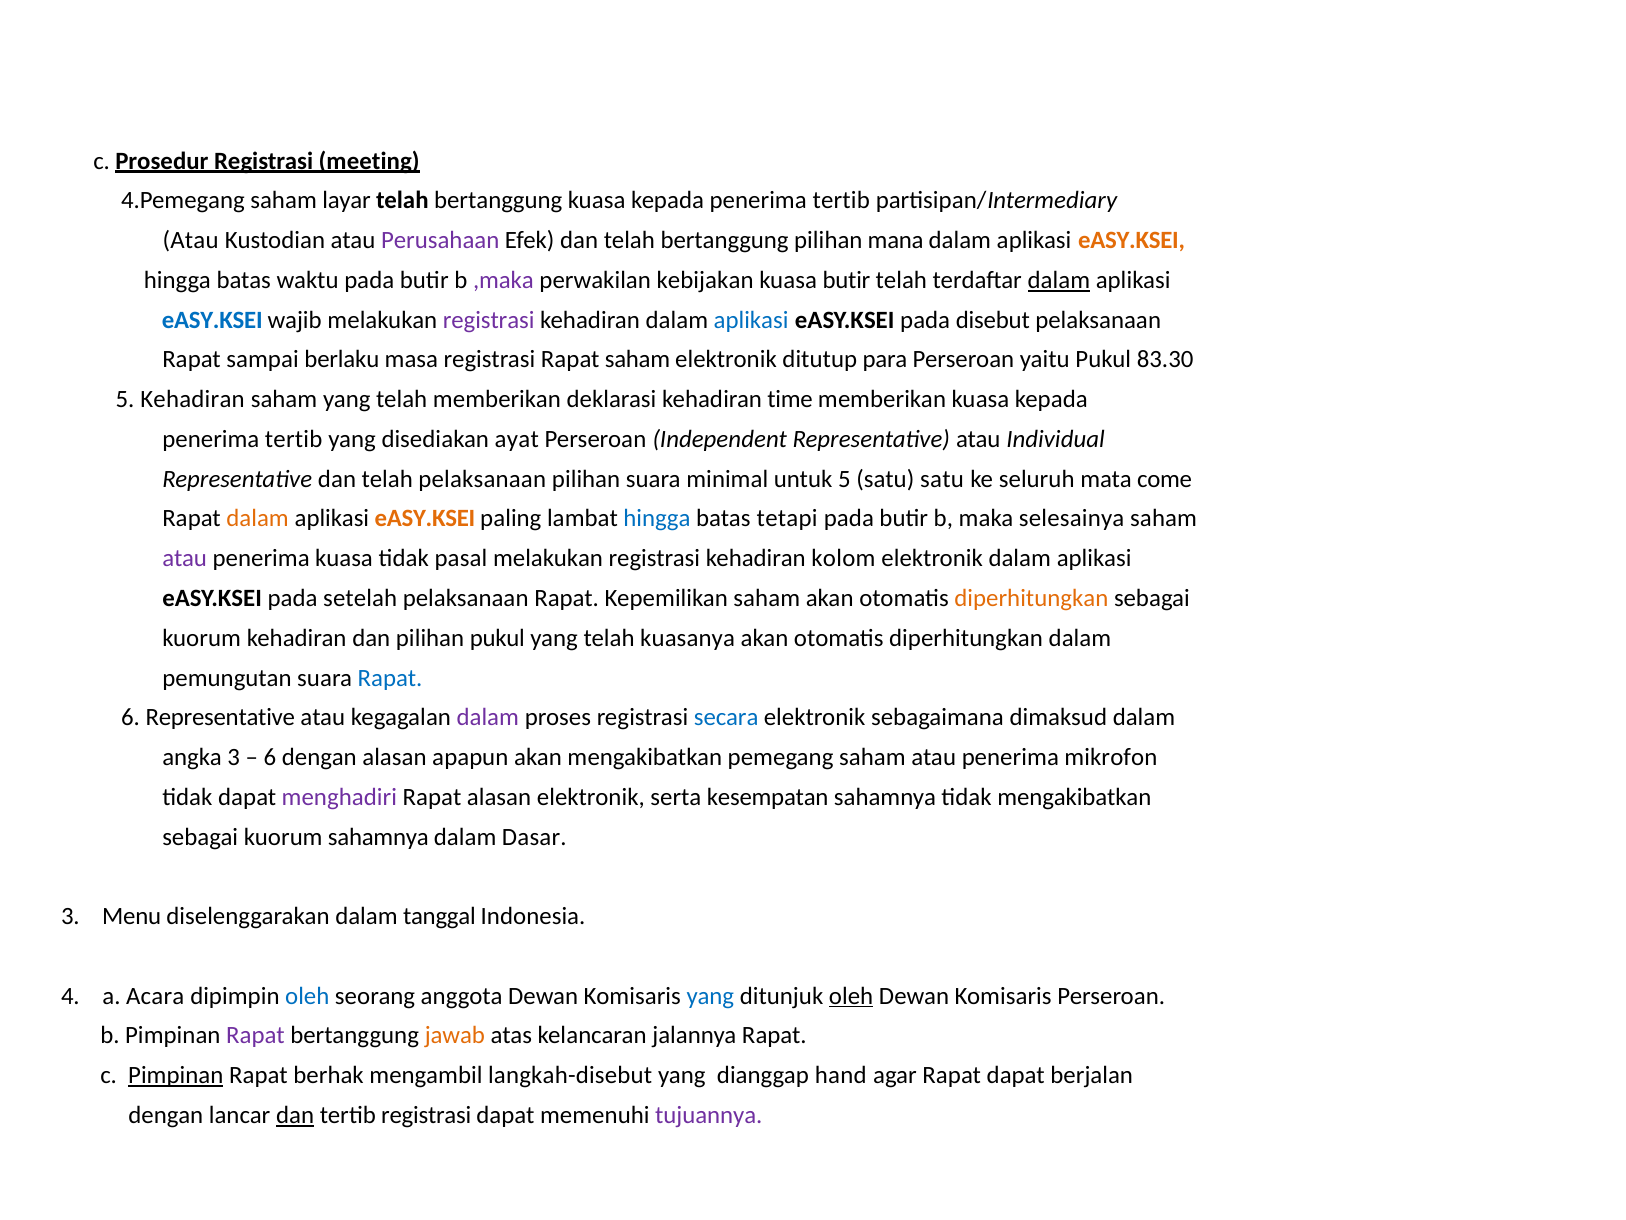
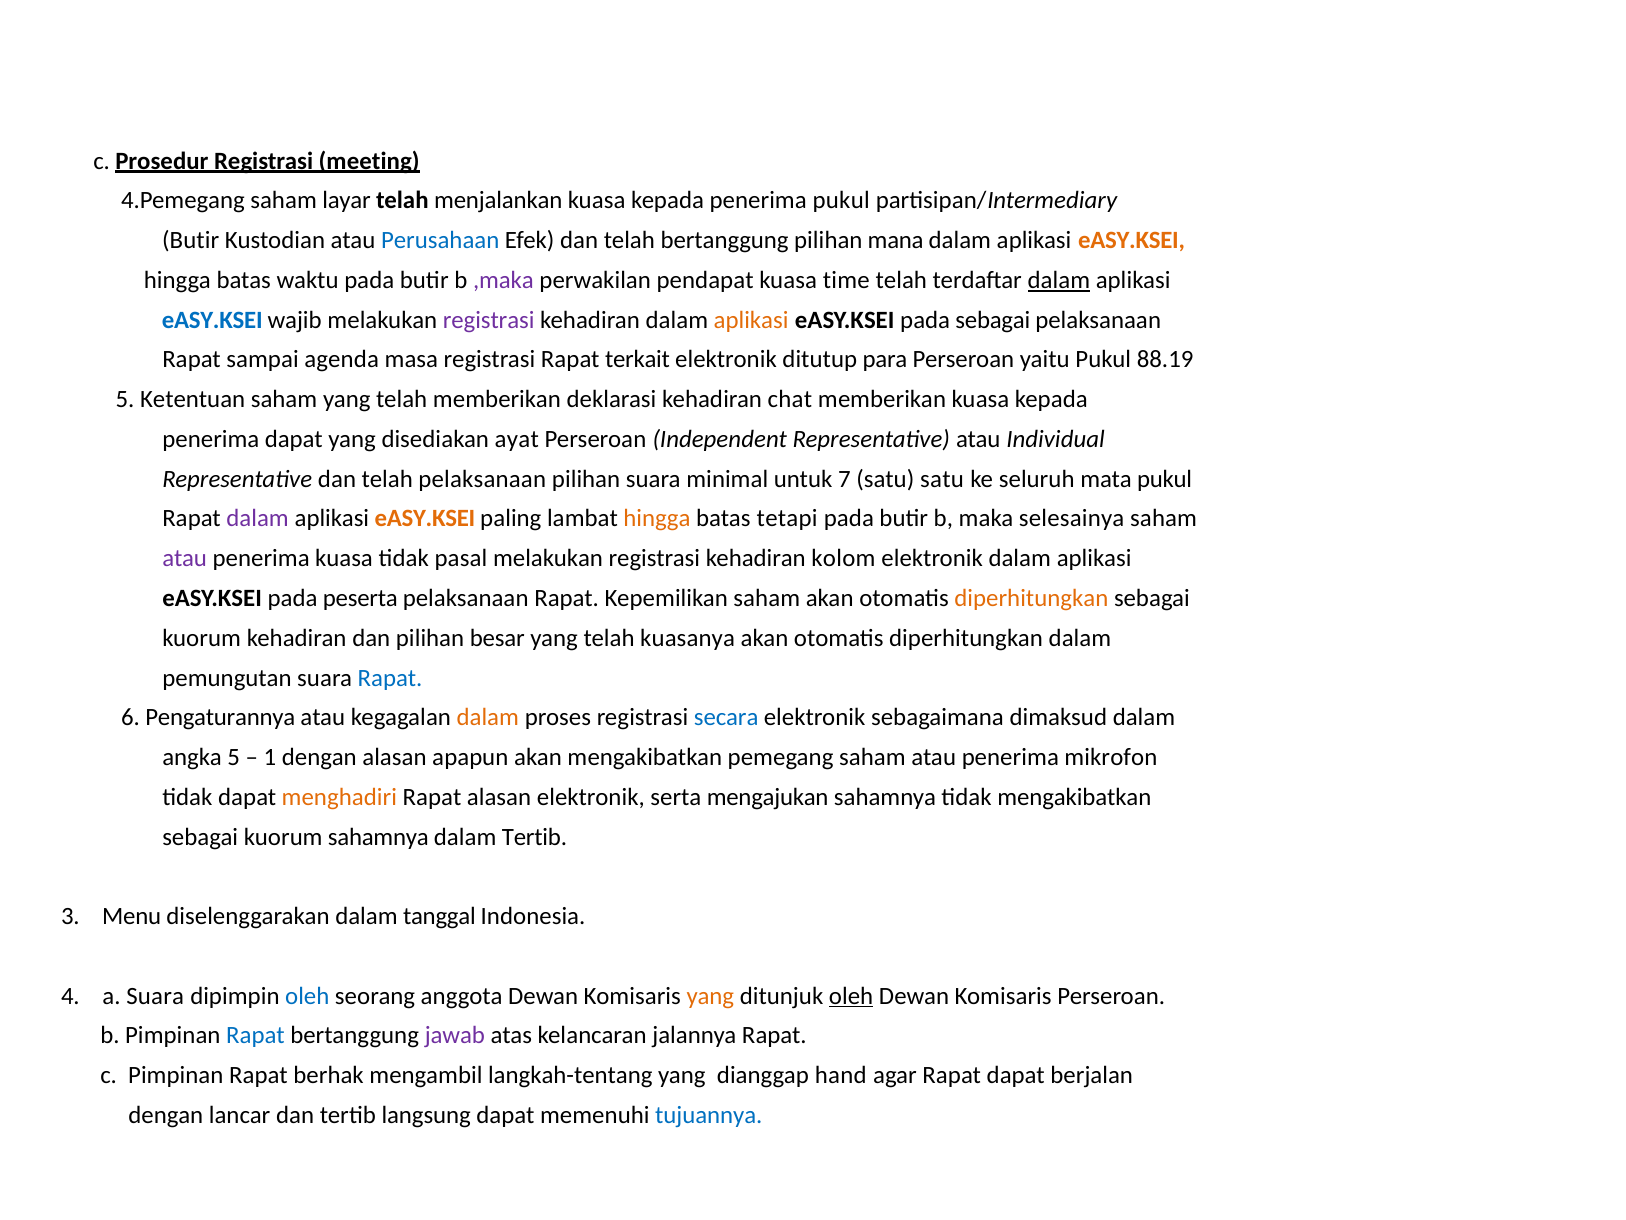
bertanggung at (498, 200): bertanggung -> menjalankan
tertib at (841, 200): tertib -> pukul
Atau at (191, 240): Atau -> Butir
Perusahaan colour: purple -> blue
kebijakan: kebijakan -> pendapat
kuasa butir: butir -> time
aplikasi at (751, 320) colour: blue -> orange
pada disebut: disebut -> sebagai
berlaku: berlaku -> agenda
Rapat saham: saham -> terkait
83.30: 83.30 -> 88.19
5 Kehadiran: Kehadiran -> Ketentuan
time: time -> chat
tertib at (294, 439): tertib -> dapat
untuk 5: 5 -> 7
mata come: come -> pukul
dalam at (258, 519) colour: orange -> purple
hingga at (657, 519) colour: blue -> orange
setelah: setelah -> peserta
pilihan pukul: pukul -> besar
6 Representative: Representative -> Pengaturannya
dalam at (488, 717) colour: purple -> orange
angka 3: 3 -> 5
6 at (270, 757): 6 -> 1
menghadiri colour: purple -> orange
kesempatan: kesempatan -> mengajukan
dalam Dasar: Dasar -> Tertib
a Acara: Acara -> Suara
yang at (710, 996) colour: blue -> orange
Rapat at (255, 1035) colour: purple -> blue
jawab colour: orange -> purple
Pimpinan at (176, 1075) underline: present -> none
langkah-disebut: langkah-disebut -> langkah-tentang
dan at (295, 1115) underline: present -> none
tertib registrasi: registrasi -> langsung
tujuannya colour: purple -> blue
